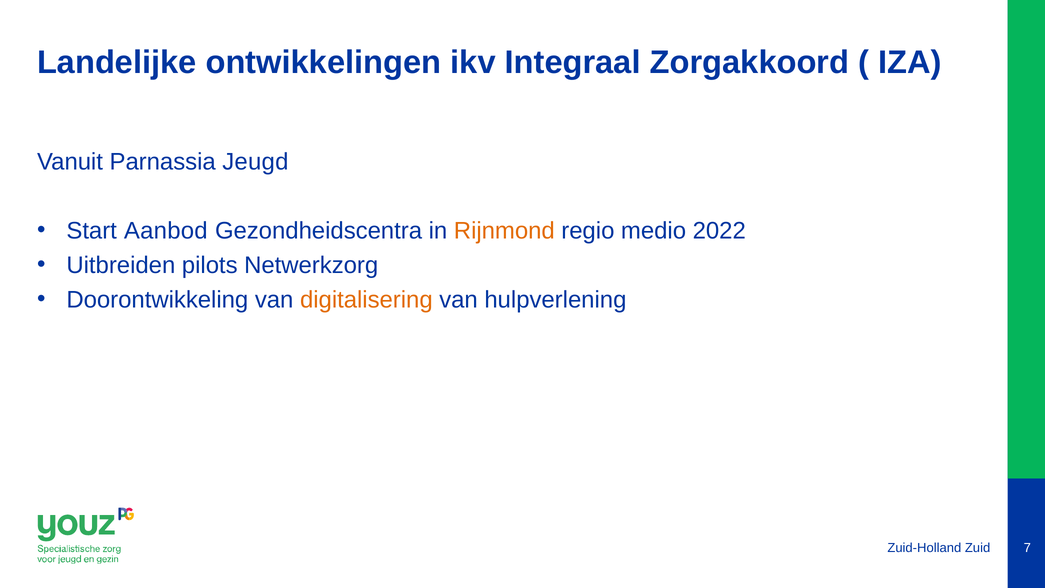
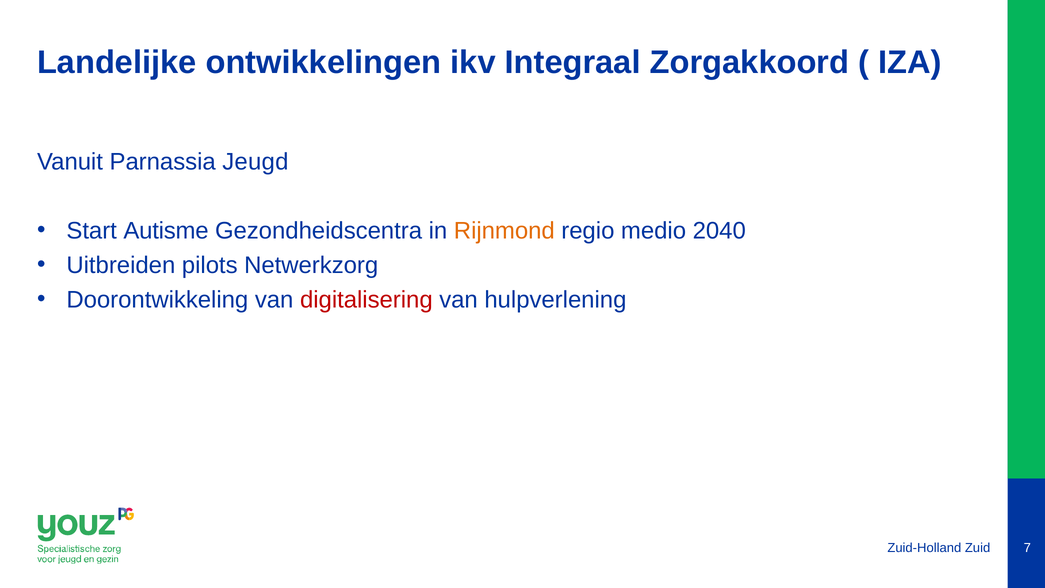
Aanbod: Aanbod -> Autisme
2022: 2022 -> 2040
digitalisering colour: orange -> red
